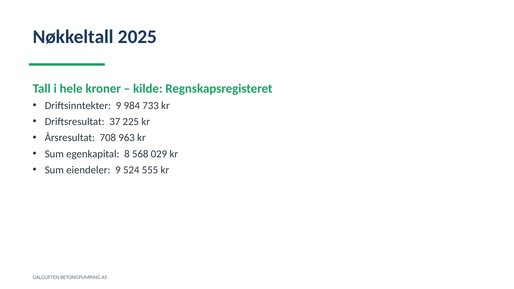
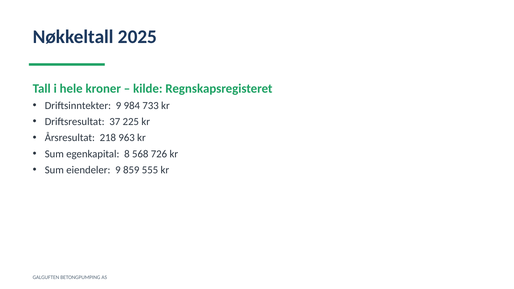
708: 708 -> 218
029: 029 -> 726
524: 524 -> 859
